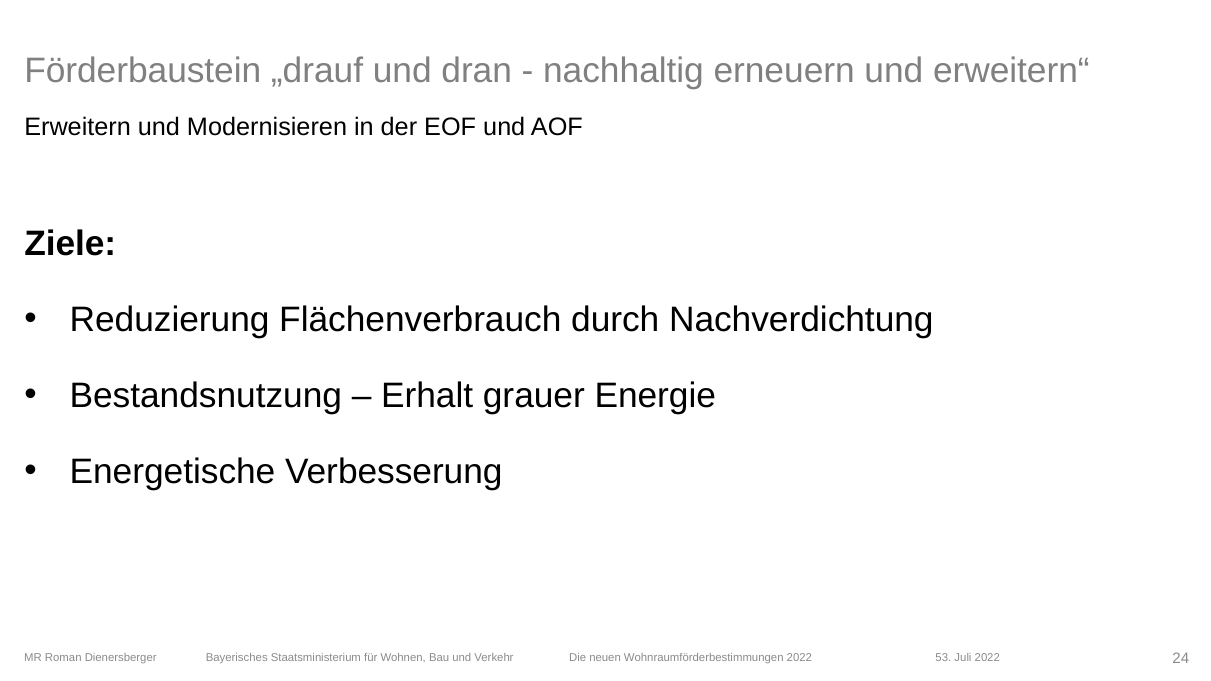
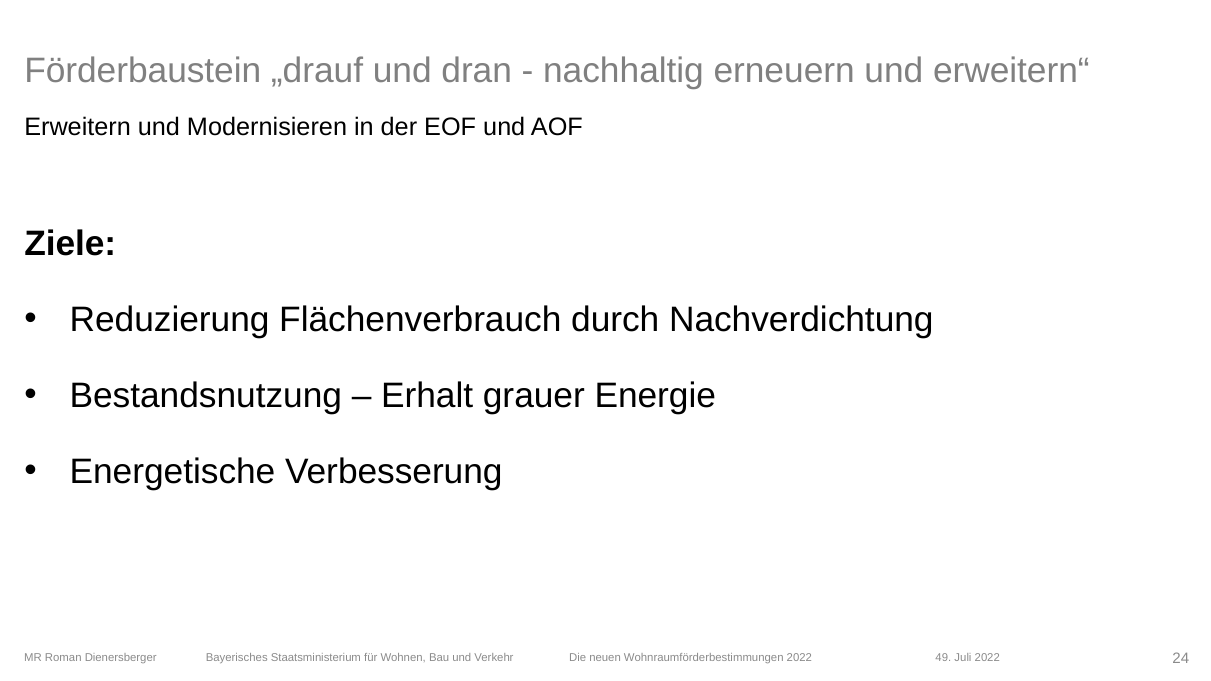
53: 53 -> 49
